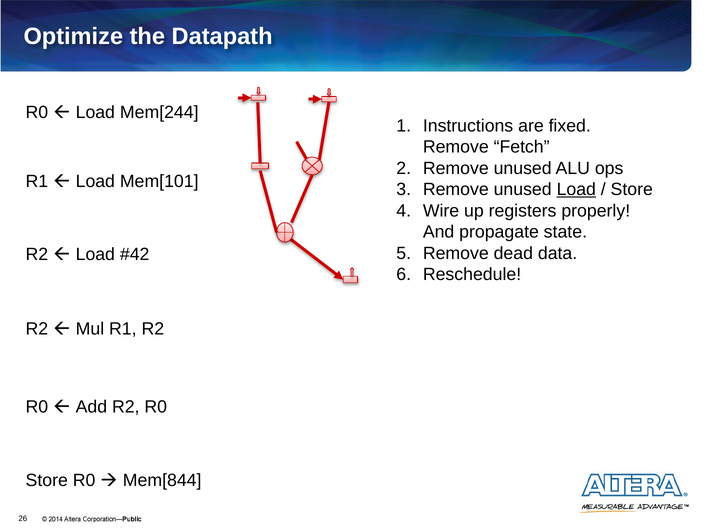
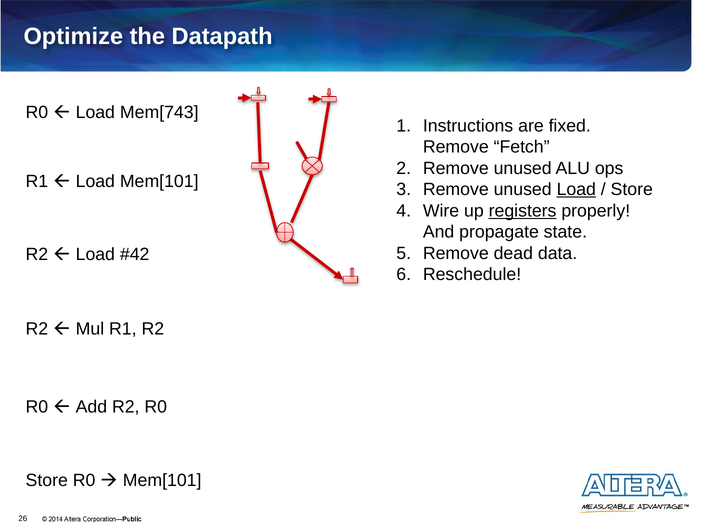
Mem[244: Mem[244 -> Mem[743
registers underline: none -> present
Mem[844 at (162, 481): Mem[844 -> Mem[101
